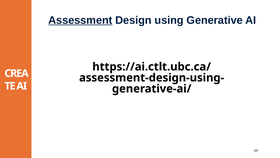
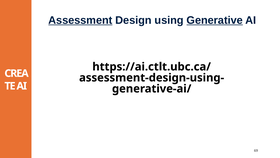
Generative underline: none -> present
